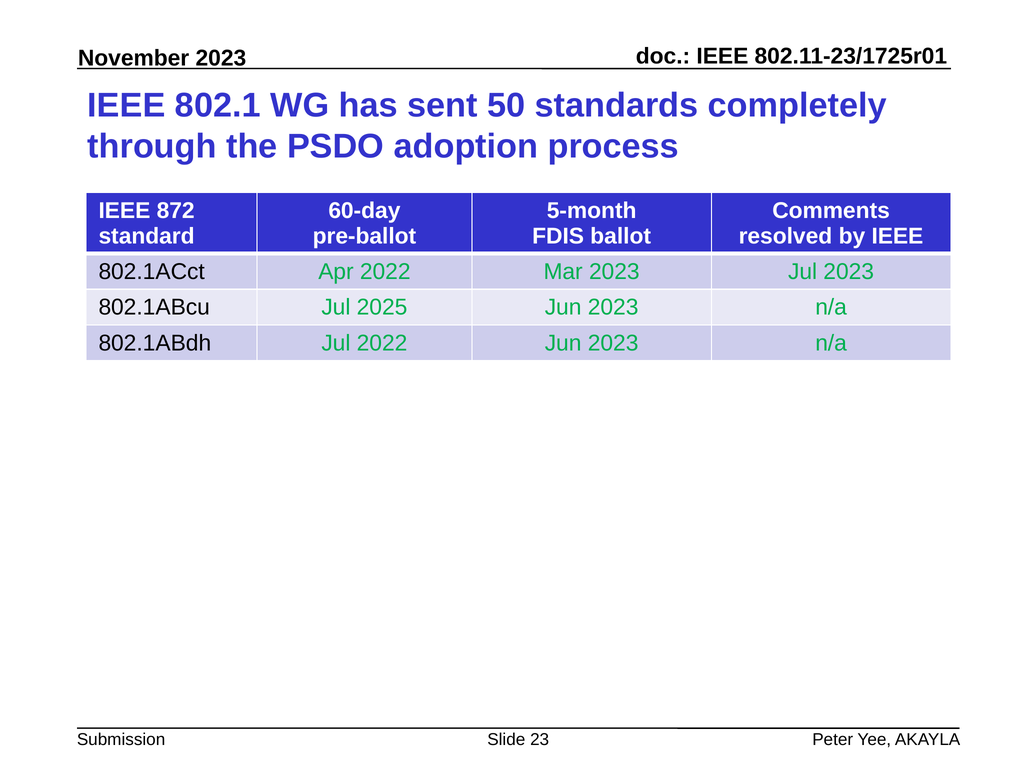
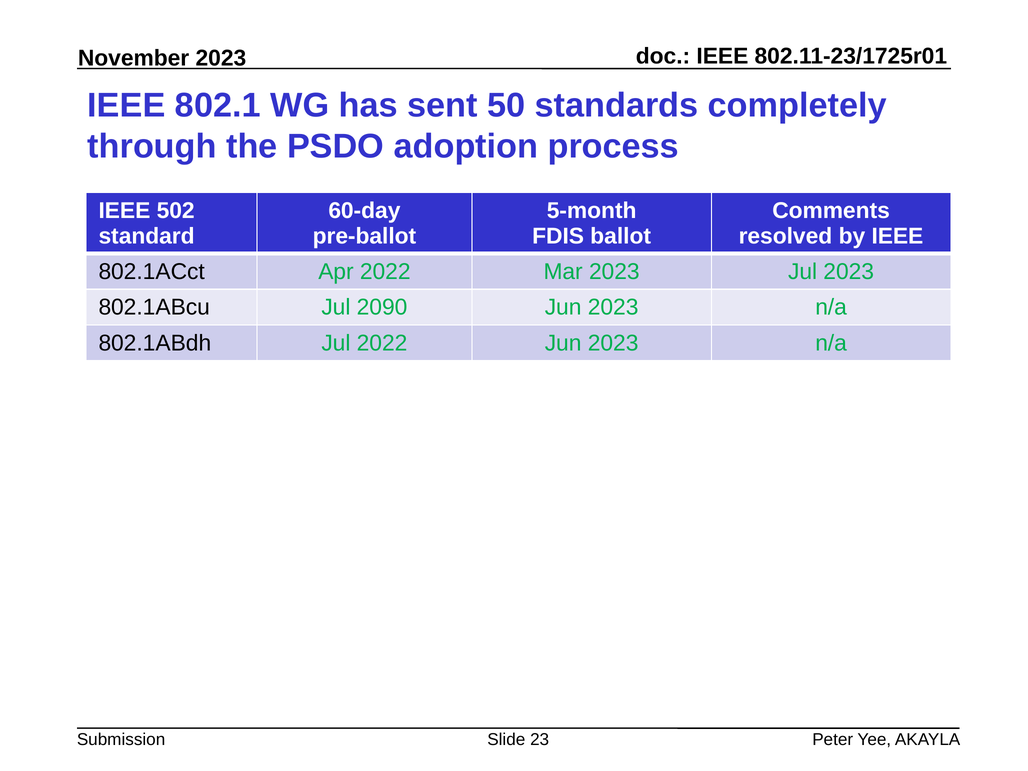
872: 872 -> 502
2025: 2025 -> 2090
